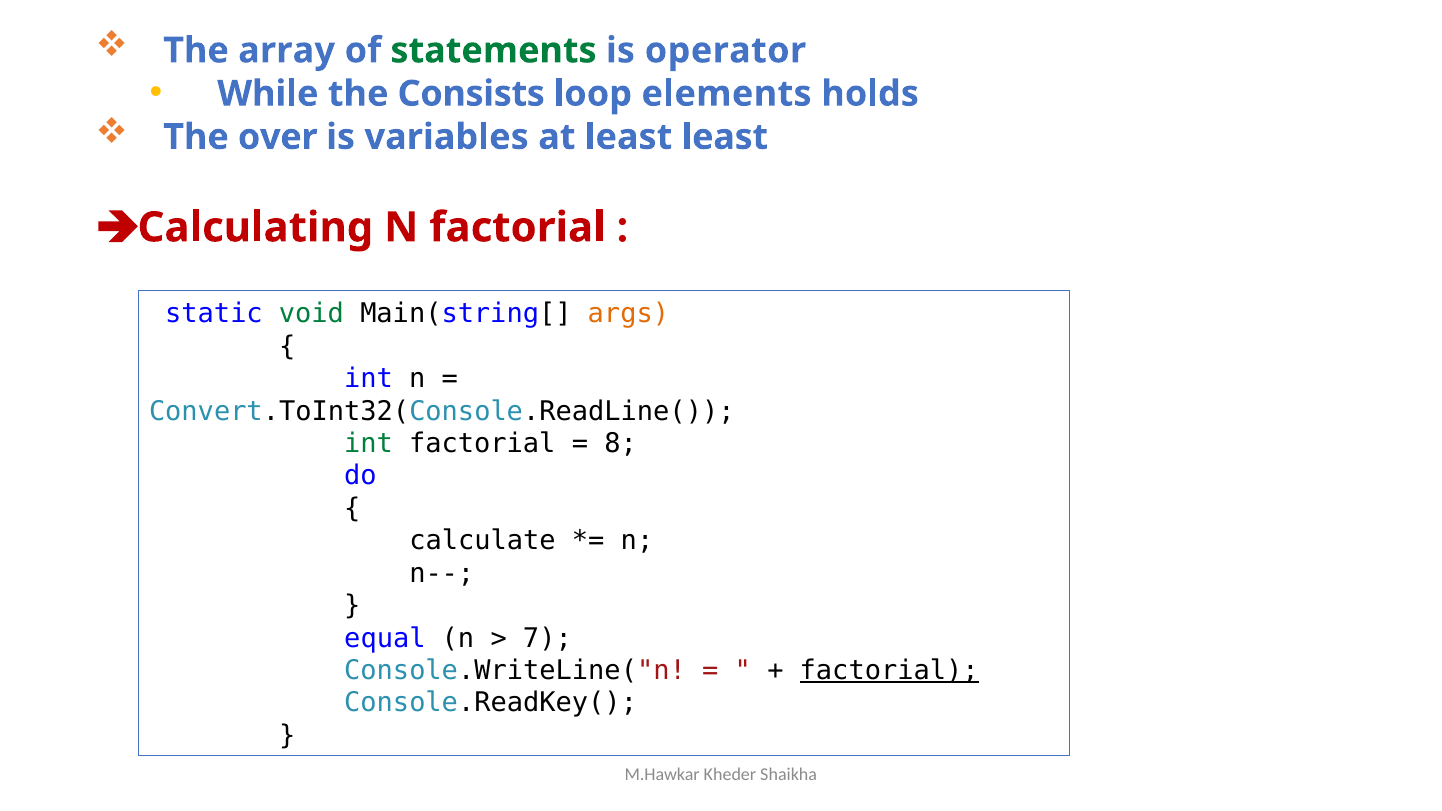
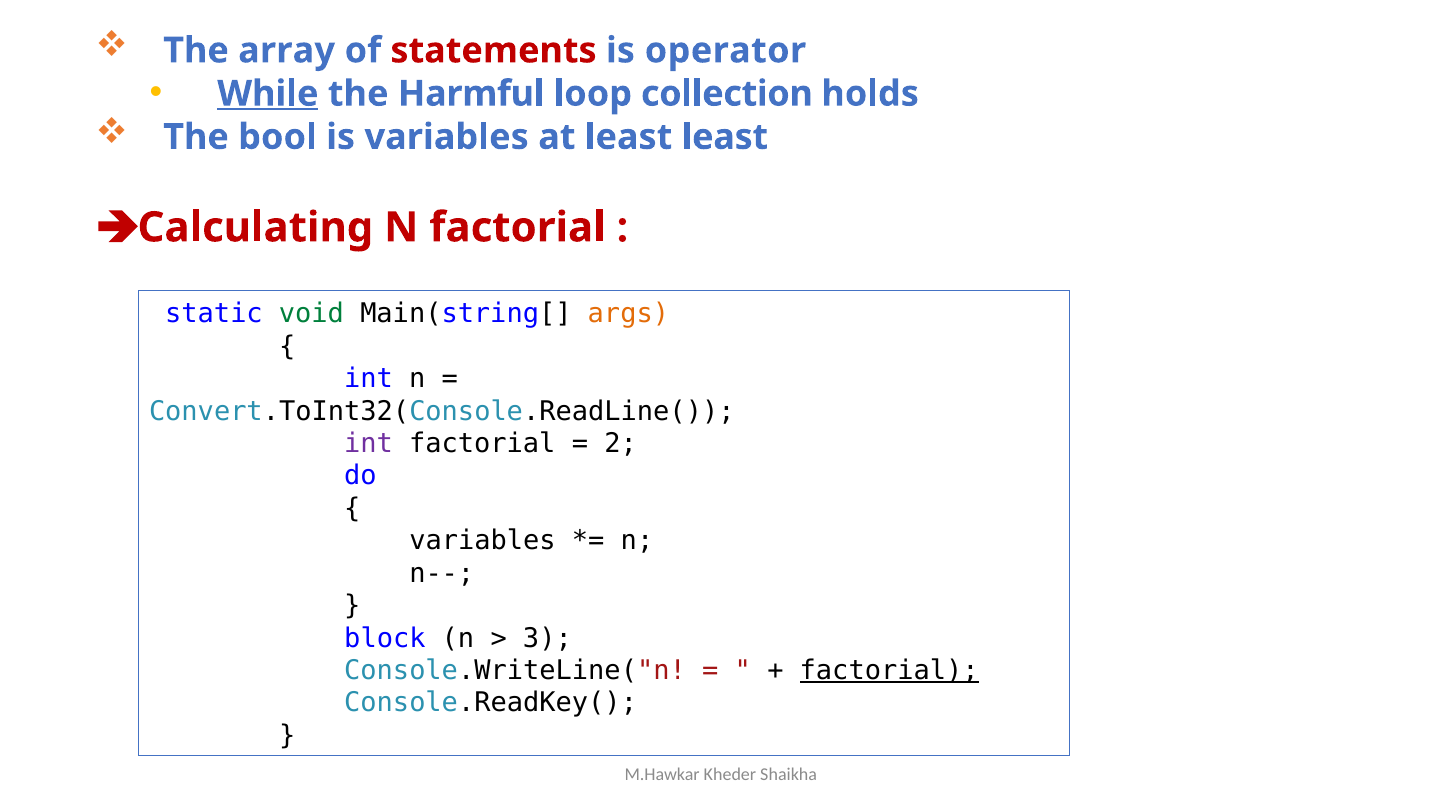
statements colour: green -> red
While underline: none -> present
Consists: Consists -> Harmful
elements: elements -> collection
over: over -> bool
int at (369, 444) colour: green -> purple
8: 8 -> 2
calculate at (482, 541): calculate -> variables
equal: equal -> block
7: 7 -> 3
